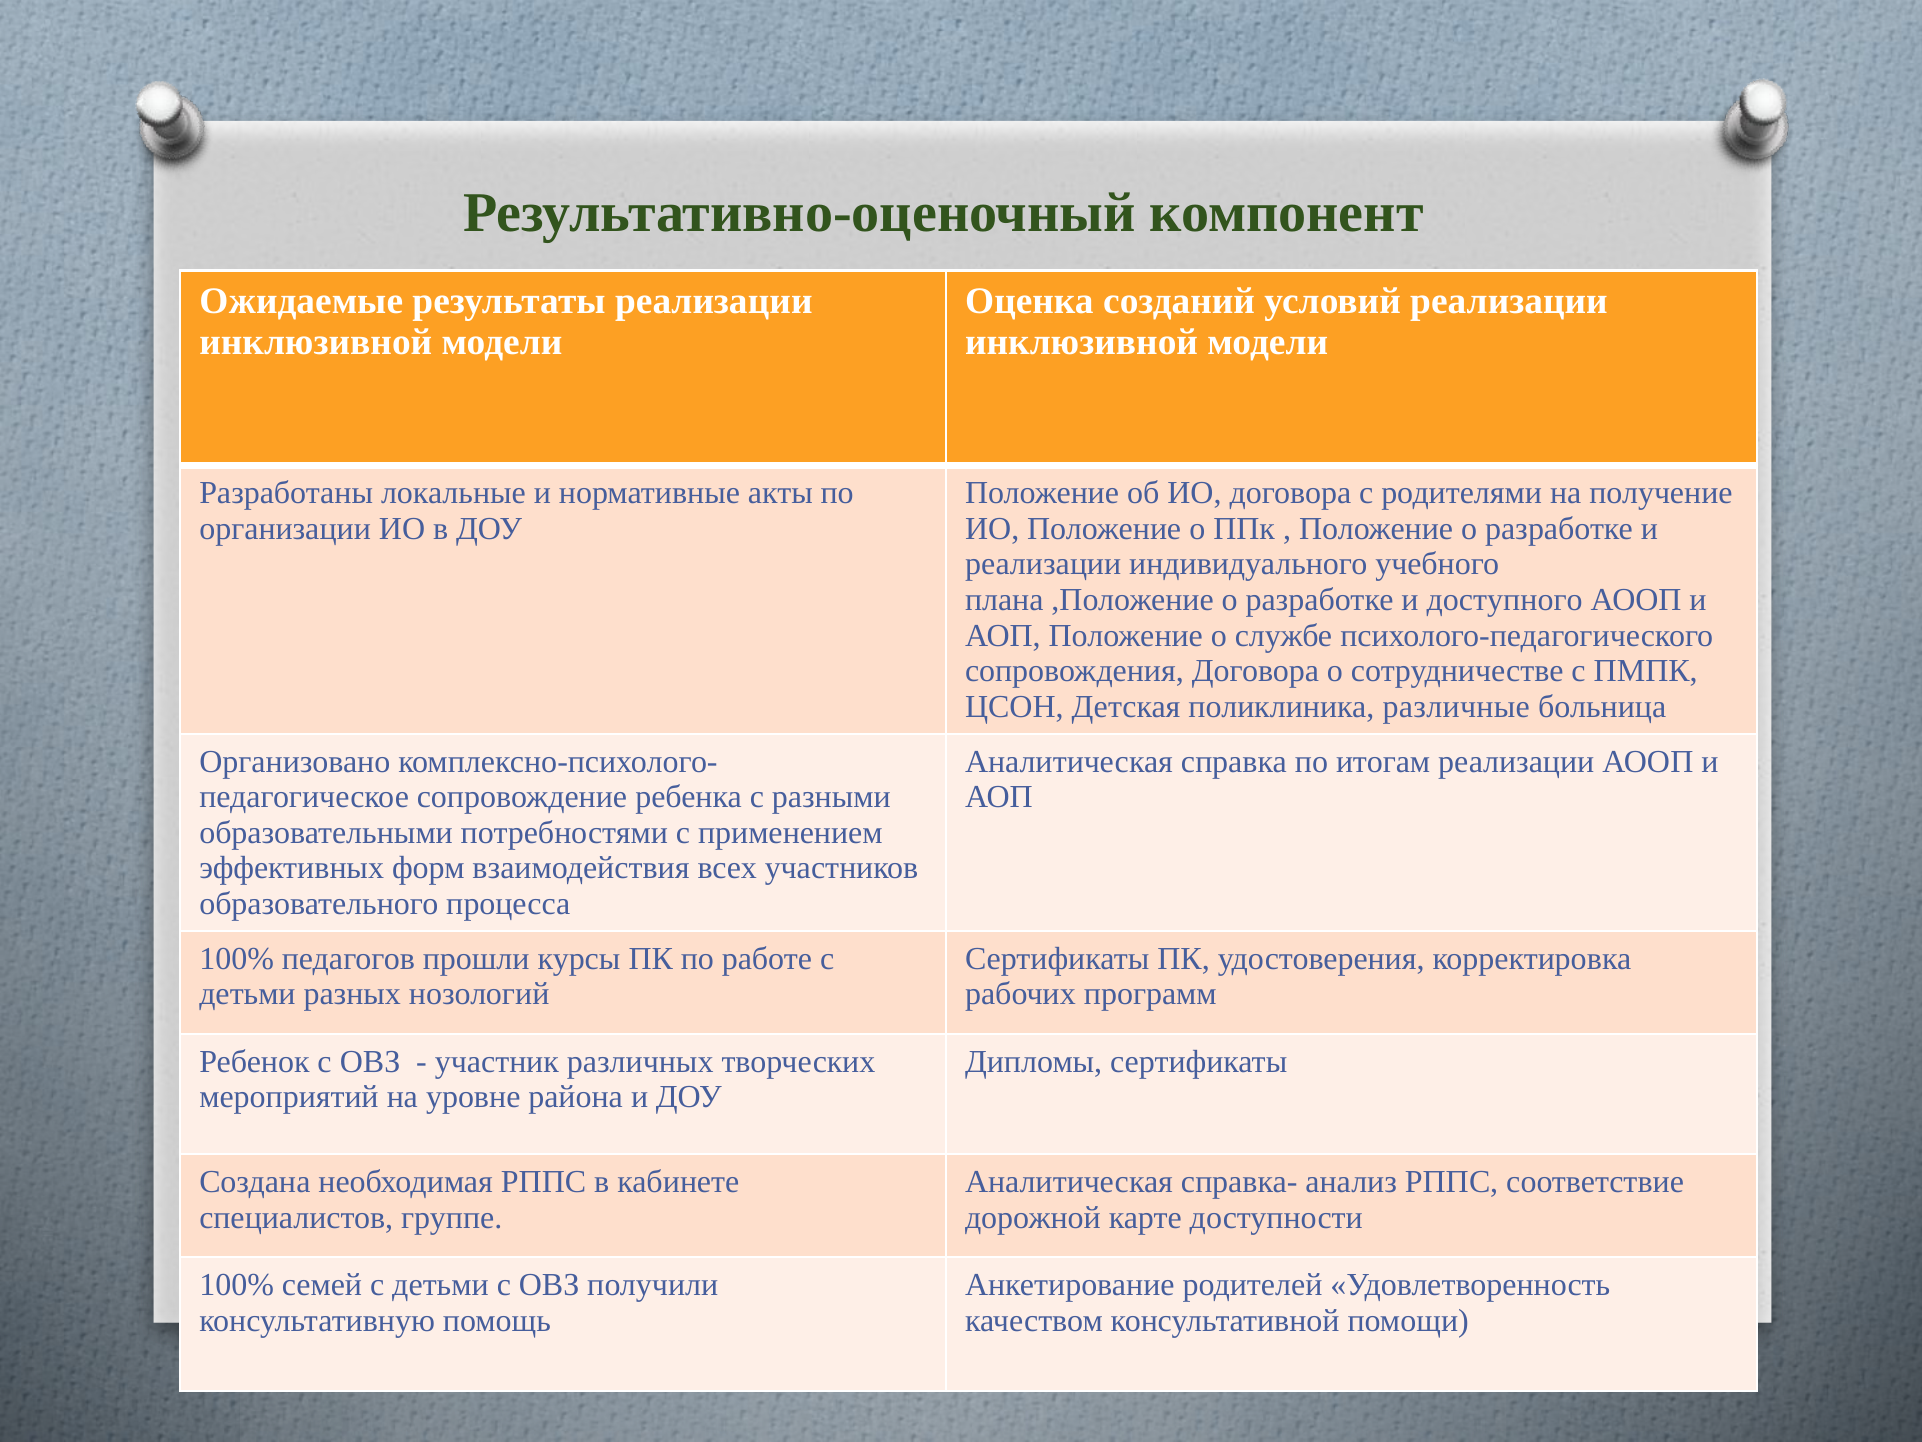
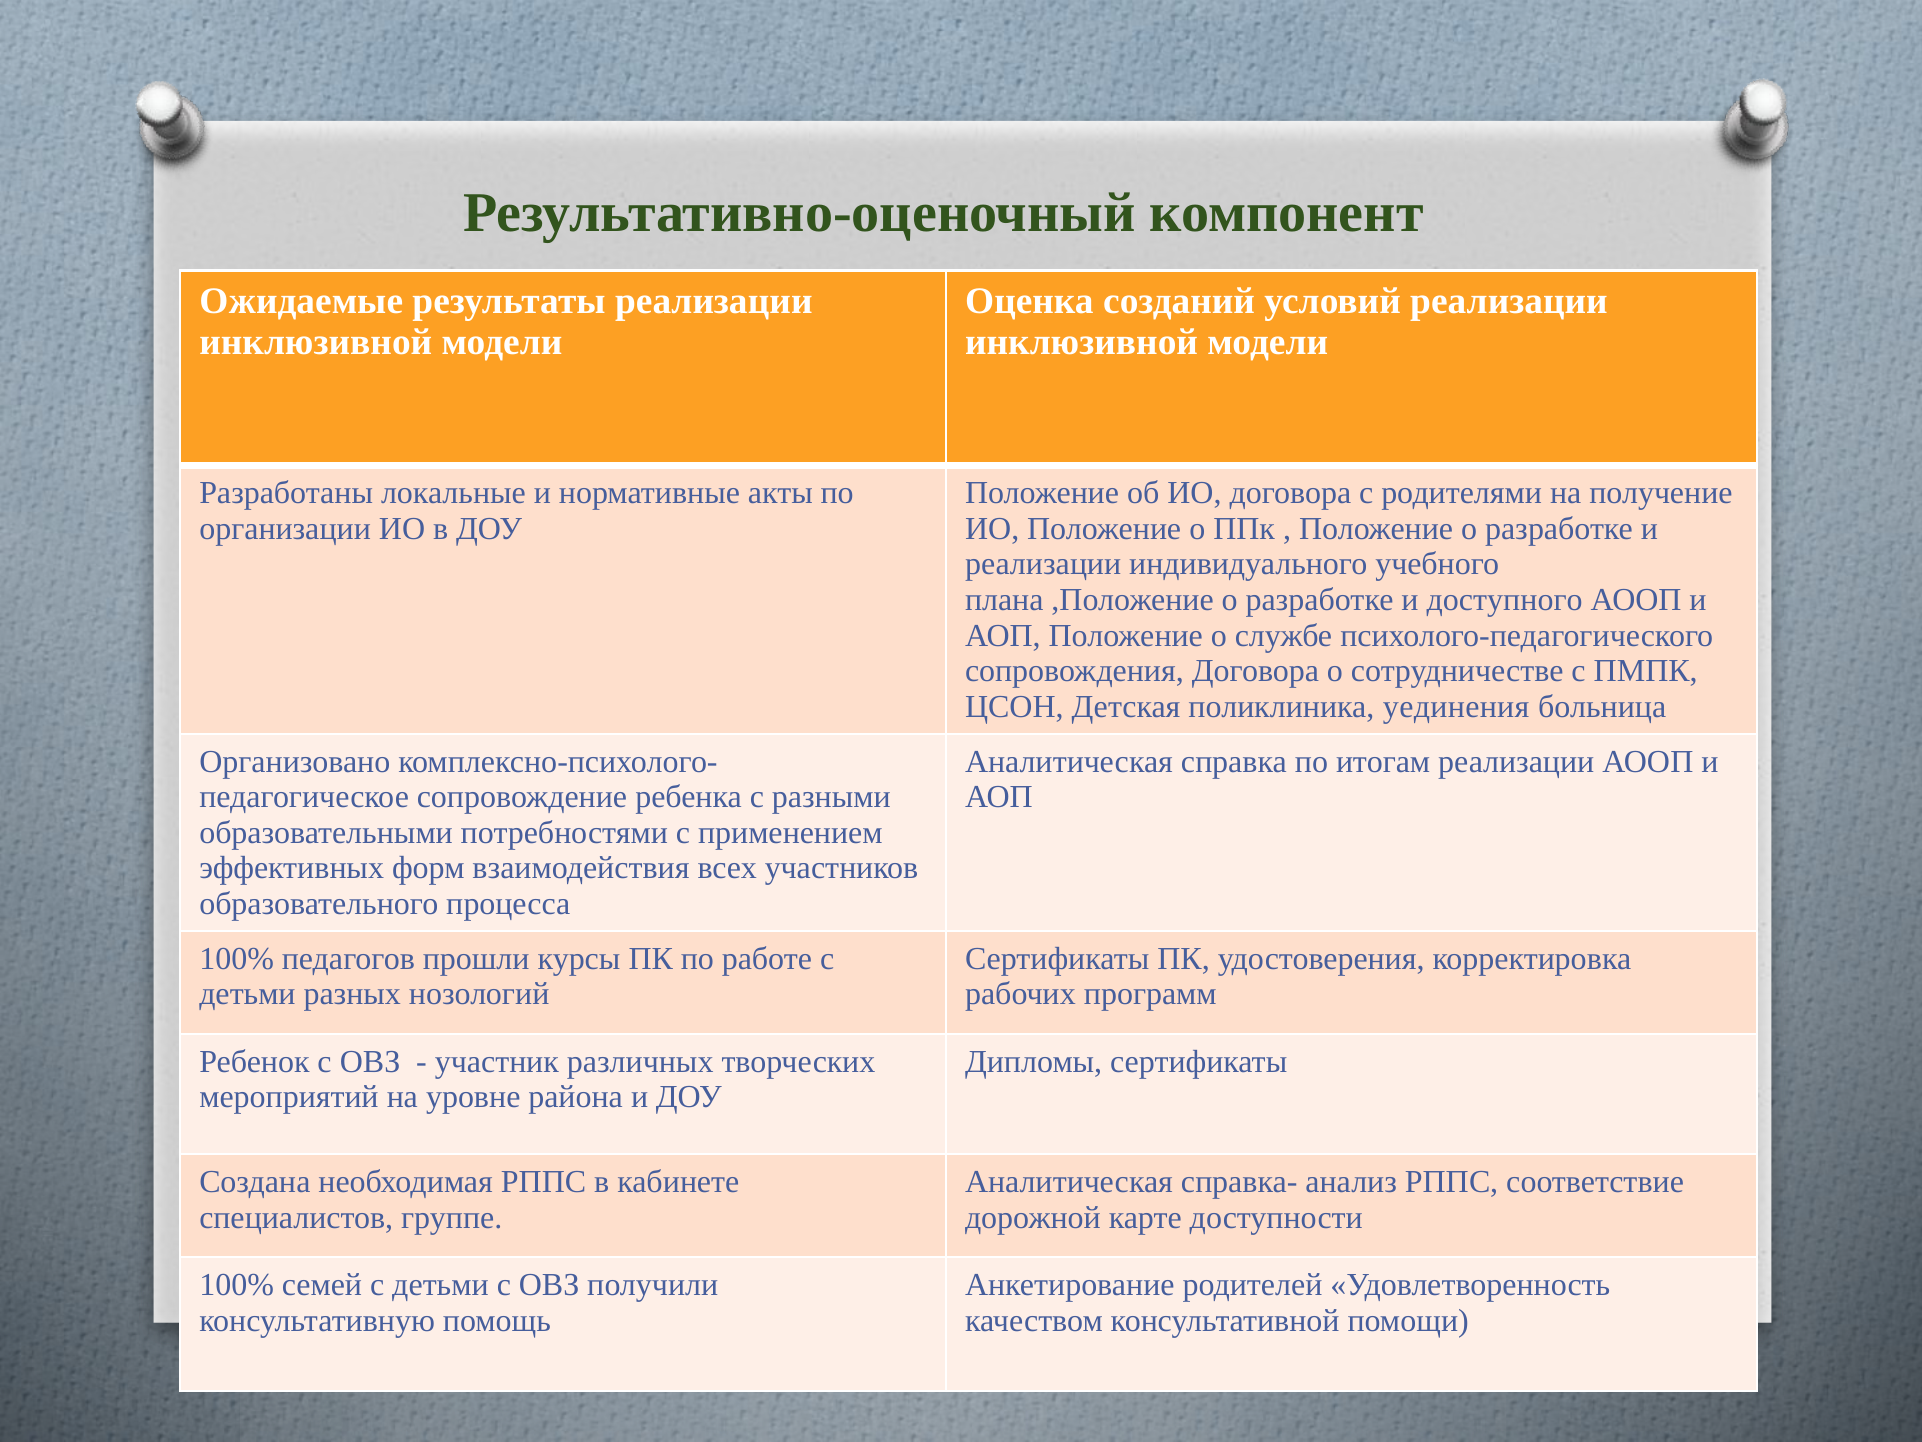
различные: различные -> уединения
